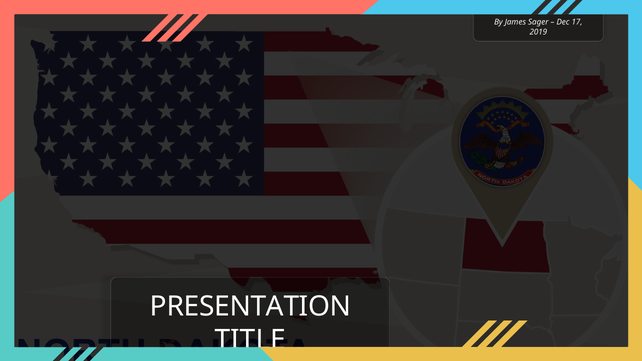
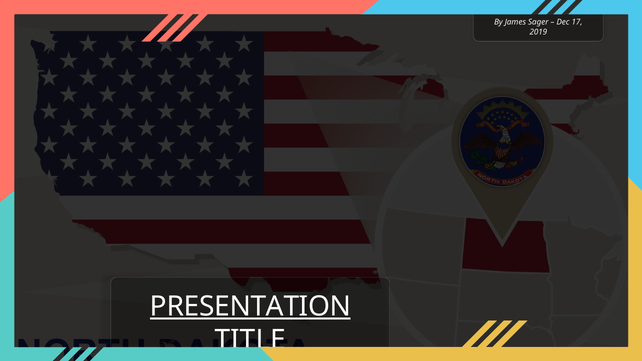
PRESENTATION at (251, 306) underline: none -> present
